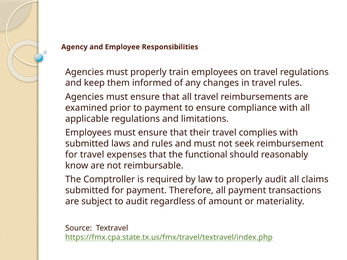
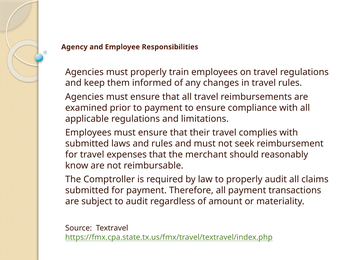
functional: functional -> merchant
